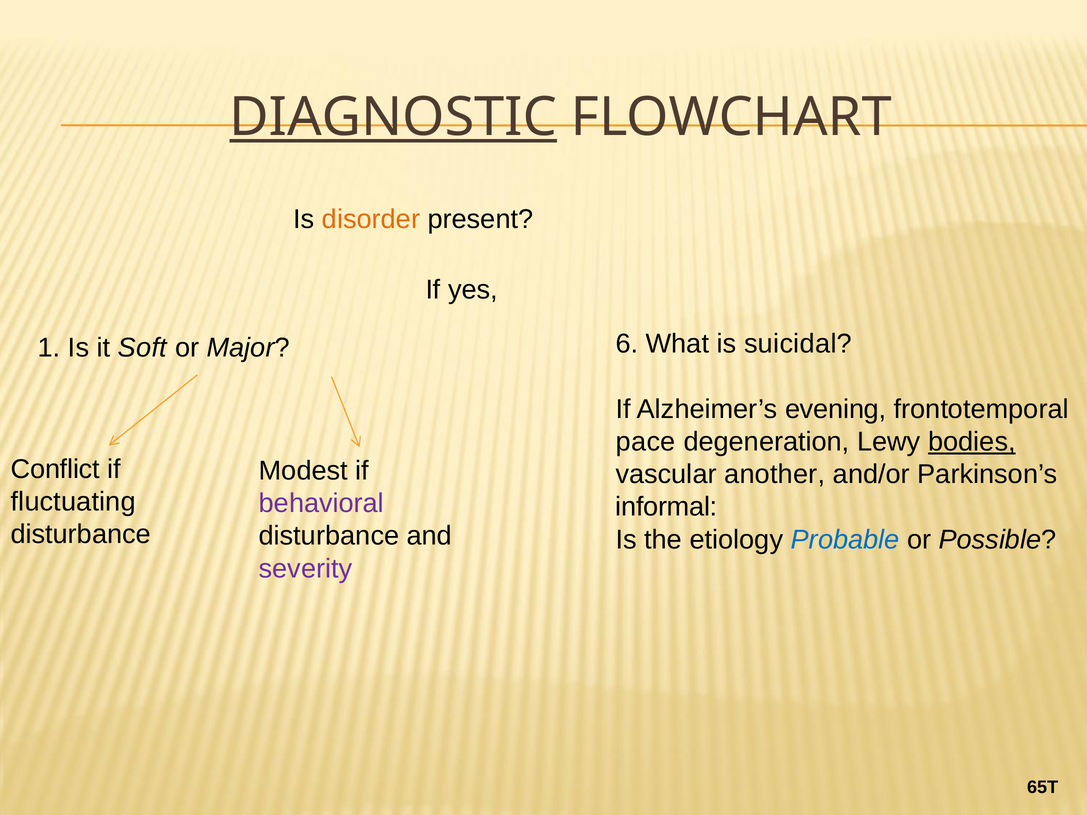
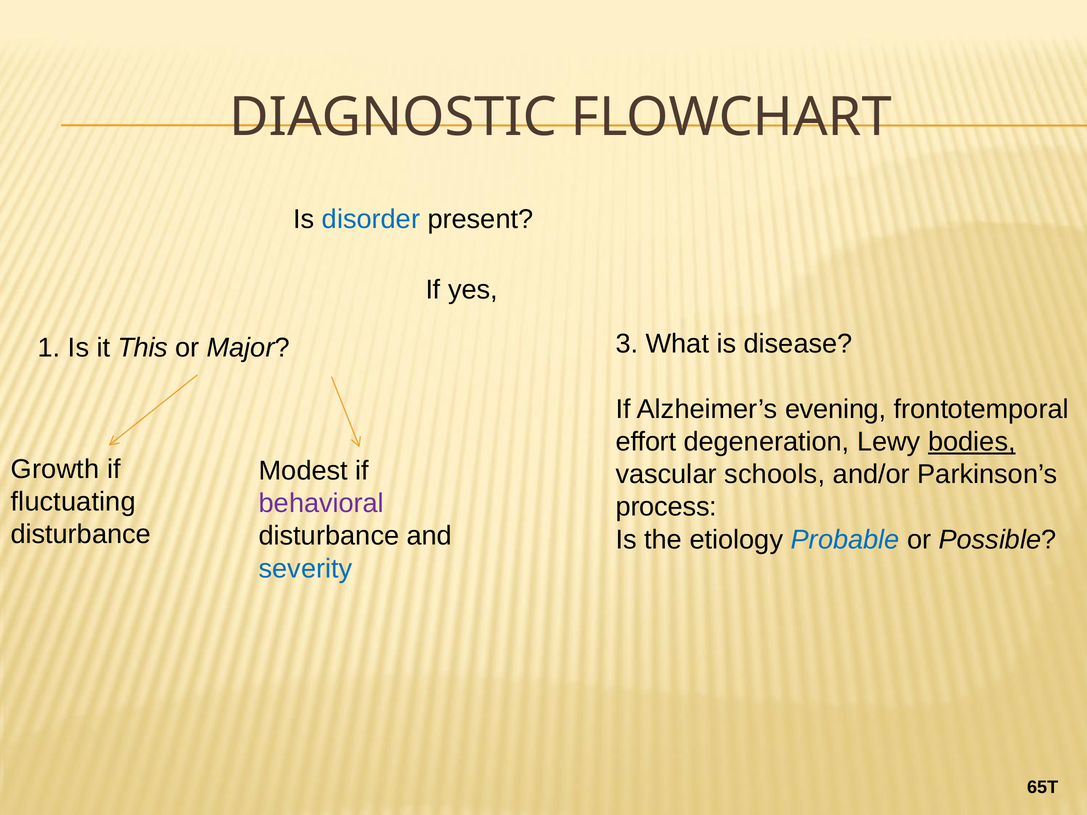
DIAGNOSTIC underline: present -> none
disorder colour: orange -> blue
Soft: Soft -> This
6: 6 -> 3
suicidal: suicidal -> disease
pace: pace -> effort
Conflict: Conflict -> Growth
another: another -> schools
informal: informal -> process
severity colour: purple -> blue
